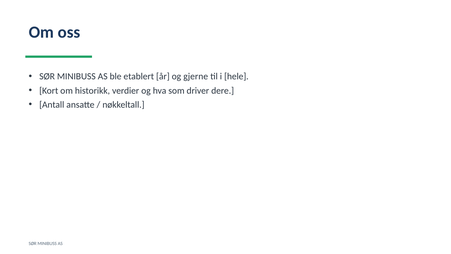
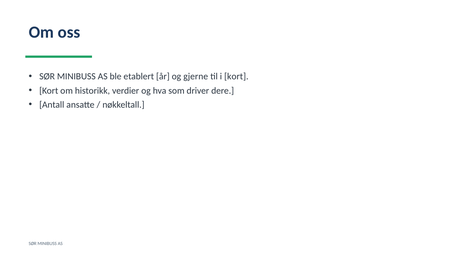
i hele: hele -> kort
